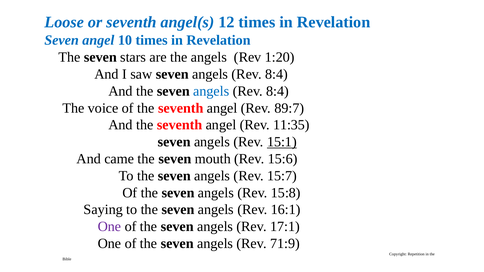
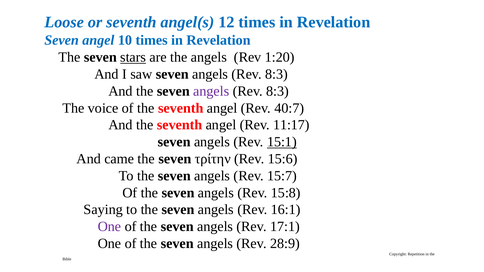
stars underline: none -> present
8:4 at (276, 74): 8:4 -> 8:3
angels at (211, 91) colour: blue -> purple
8:4 at (278, 91): 8:4 -> 8:3
89:7: 89:7 -> 40:7
11:35: 11:35 -> 11:17
mouth: mouth -> τρίτην
71:9: 71:9 -> 28:9
